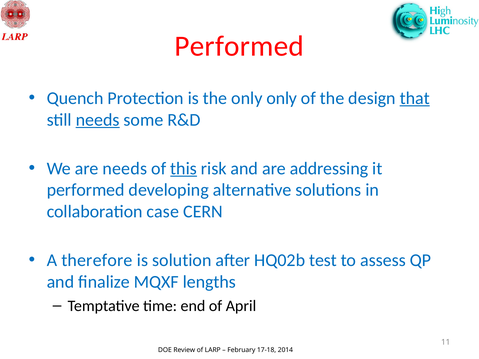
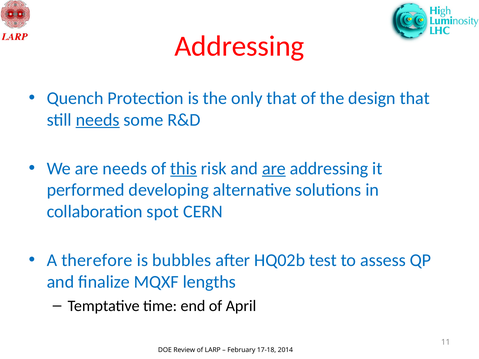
Performed at (239, 46): Performed -> Addressing
only only: only -> that
that at (415, 98) underline: present -> none
are at (274, 169) underline: none -> present
case: case -> spot
solution: solution -> bubbles
